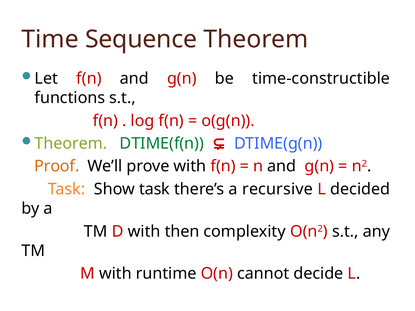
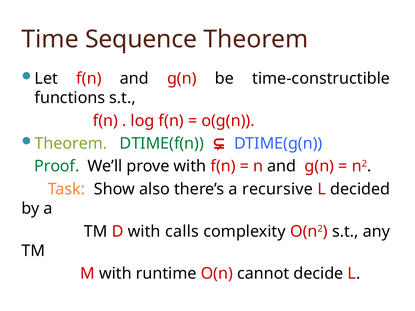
Proof colour: orange -> green
Show task: task -> also
then: then -> calls
